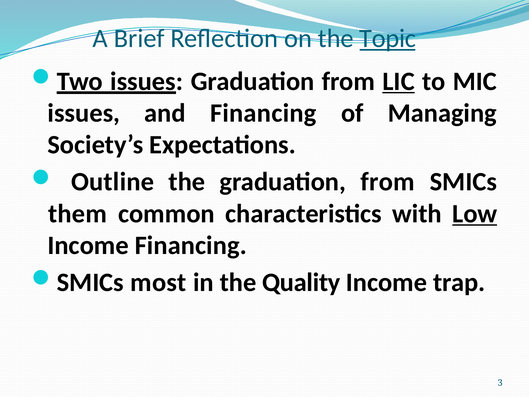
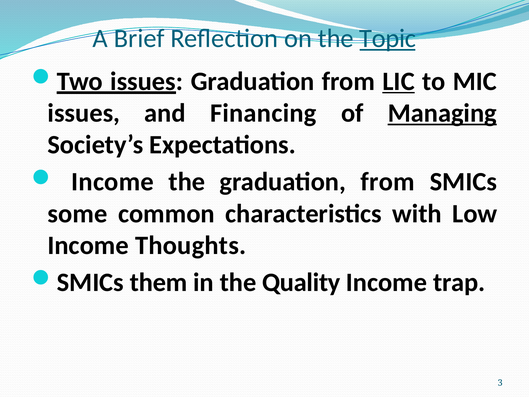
Managing underline: none -> present
Outline at (113, 182): Outline -> Income
them: them -> some
Low underline: present -> none
Income Financing: Financing -> Thoughts
most: most -> them
